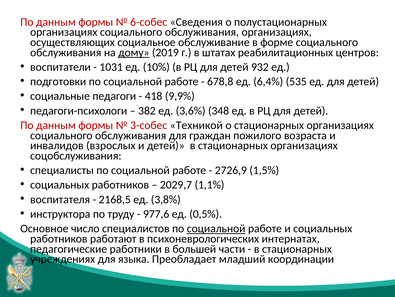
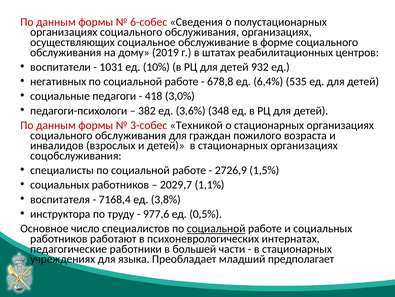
дому underline: present -> none
подготовки: подготовки -> негативных
9,9%: 9,9% -> 3,0%
2168,5: 2168,5 -> 7168,4
координации: координации -> предполагает
